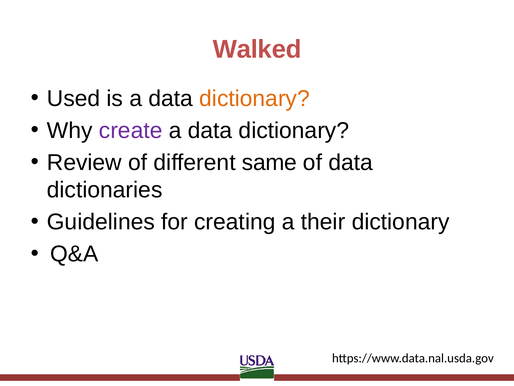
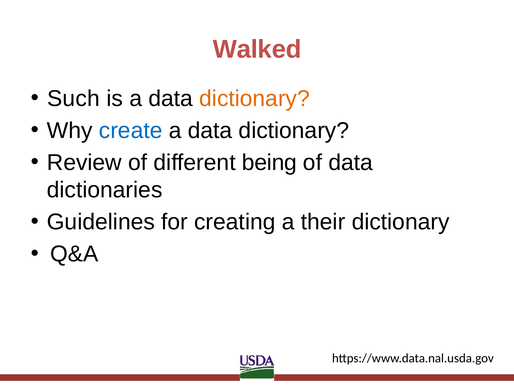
Used: Used -> Such
create colour: purple -> blue
same: same -> being
